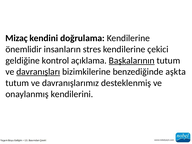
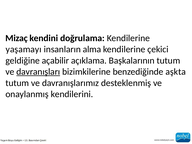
önemlidir: önemlidir -> yaşamayı
stres: stres -> alma
kontrol: kontrol -> açabilir
Başkalarının underline: present -> none
